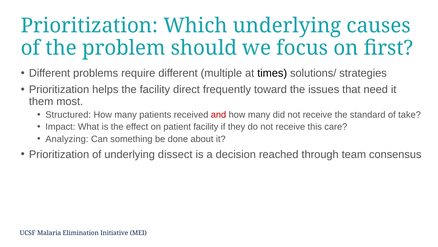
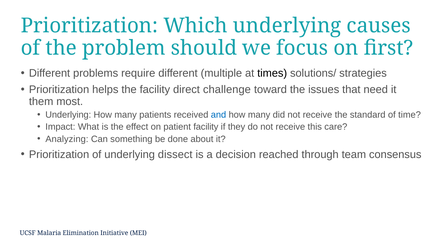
frequently: frequently -> challenge
Structured at (68, 114): Structured -> Underlying
and colour: red -> blue
take: take -> time
